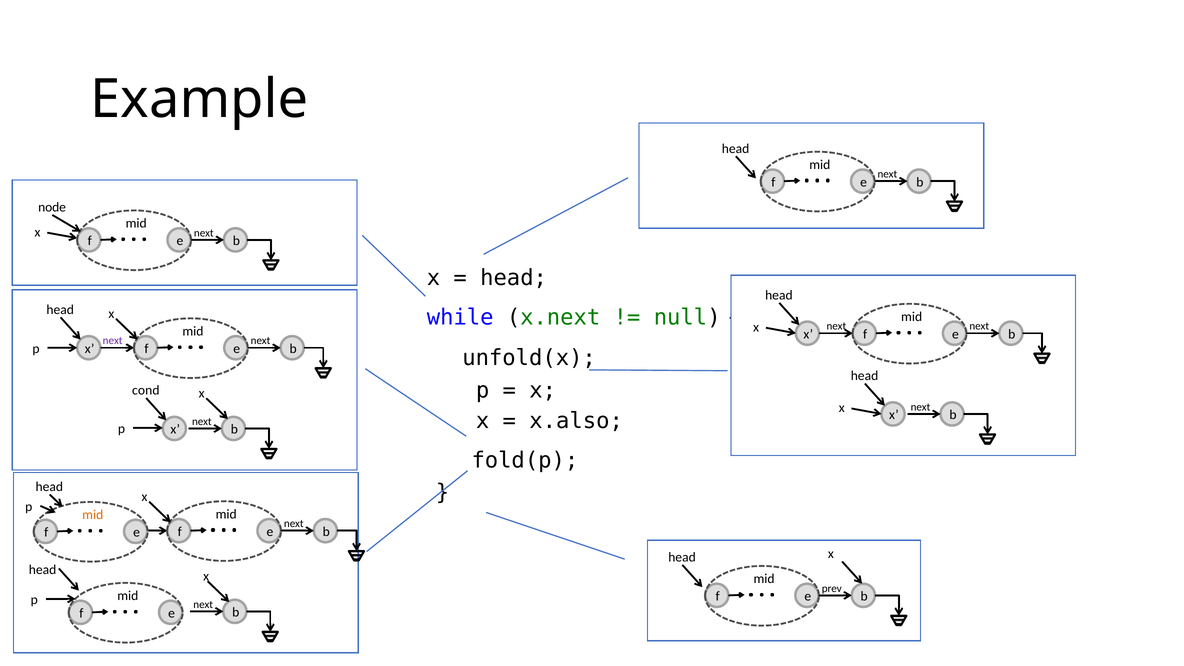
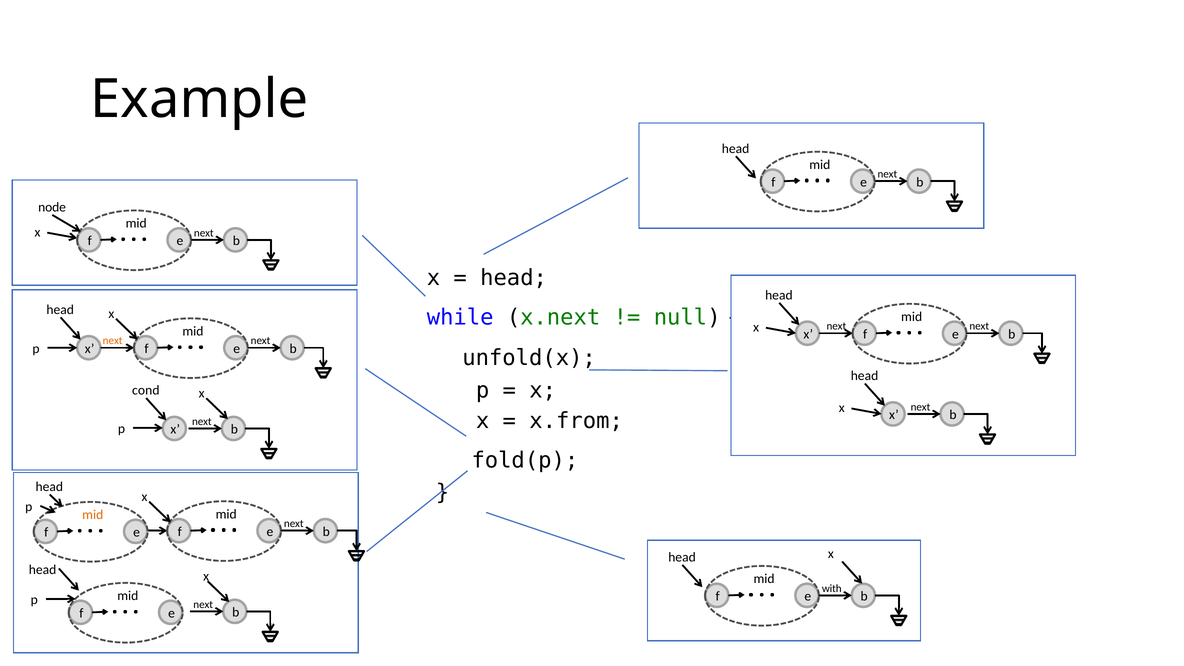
next at (113, 341) colour: purple -> orange
x.also: x.also -> x.from
prev: prev -> with
